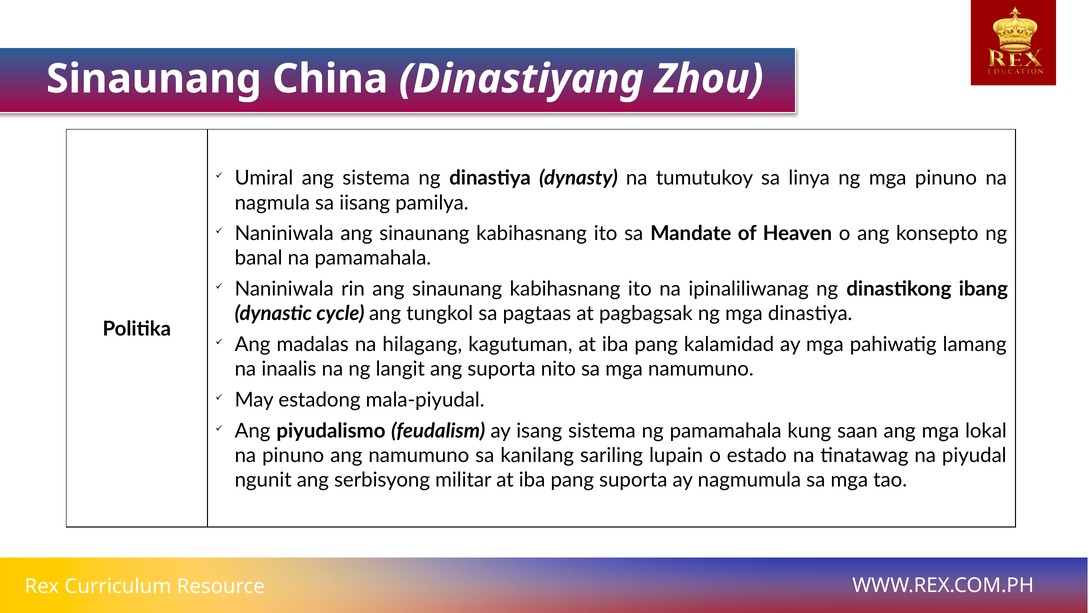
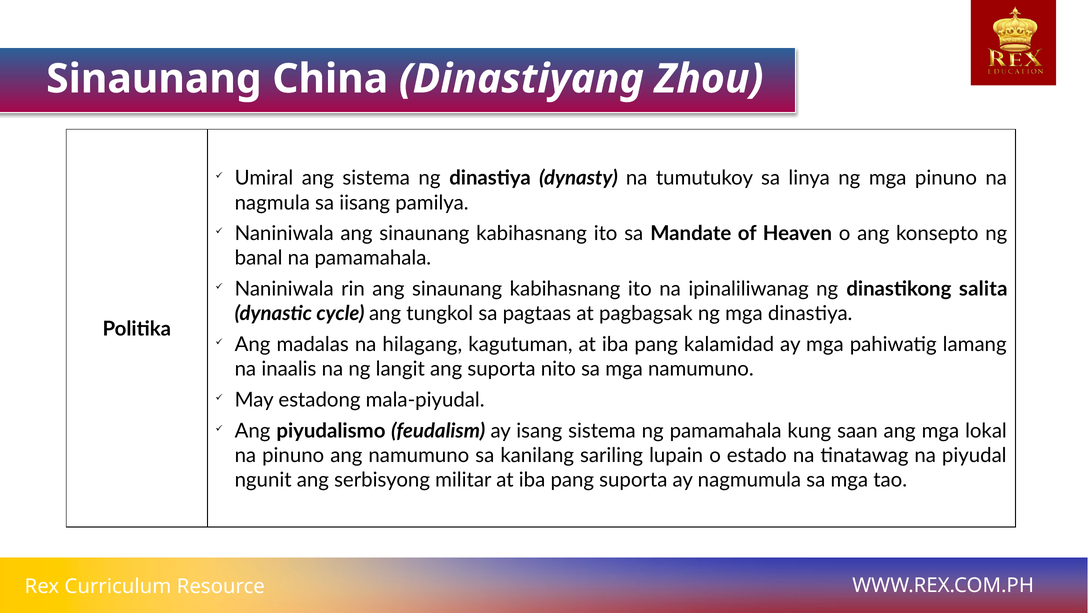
ibang: ibang -> salita
